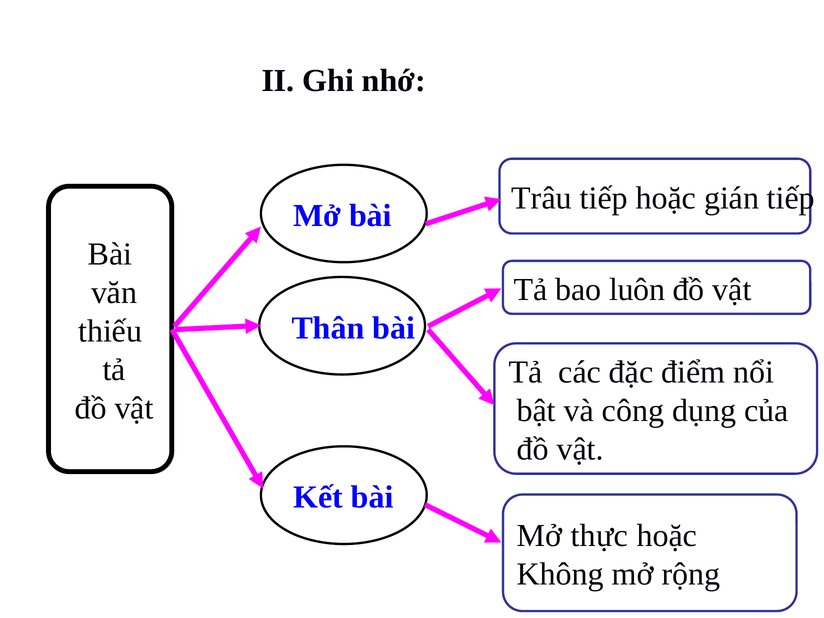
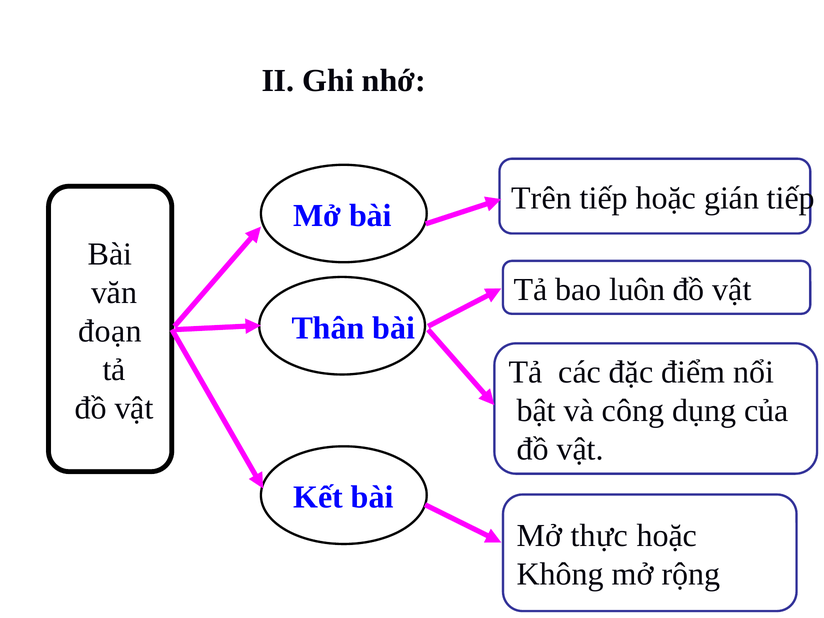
Trâu: Trâu -> Trên
thiếu: thiếu -> đoạn
